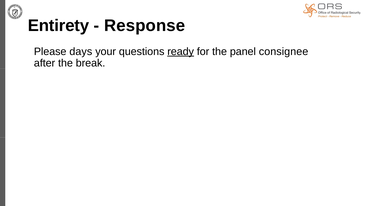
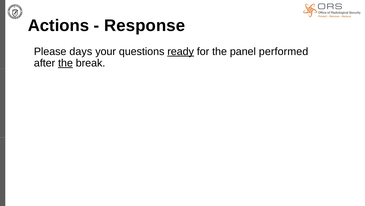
Entirety: Entirety -> Actions
consignee: consignee -> performed
the at (65, 63) underline: none -> present
